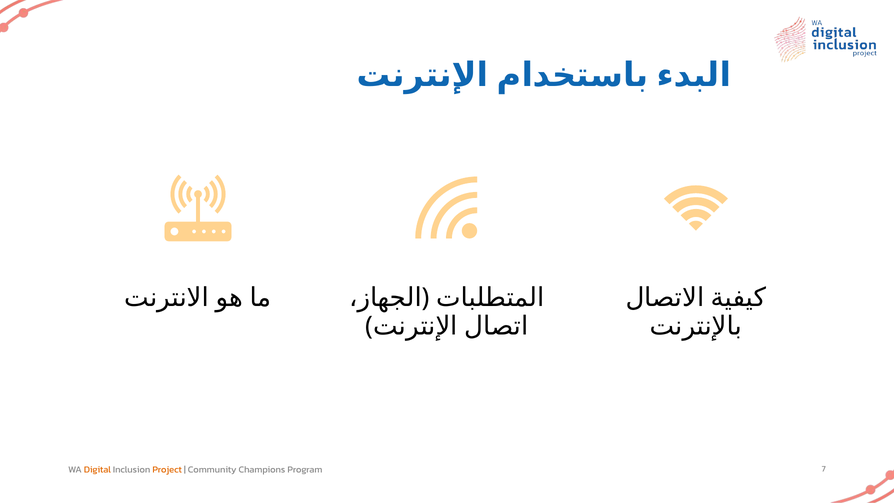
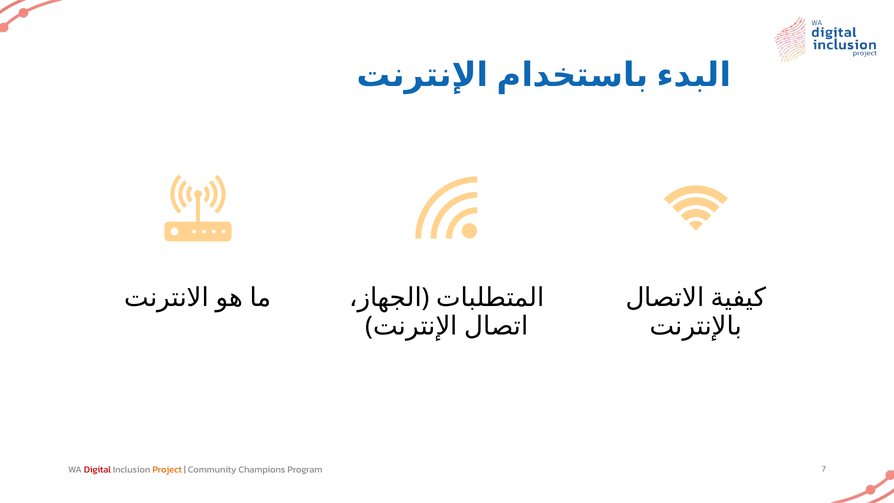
Digital colour: orange -> red
